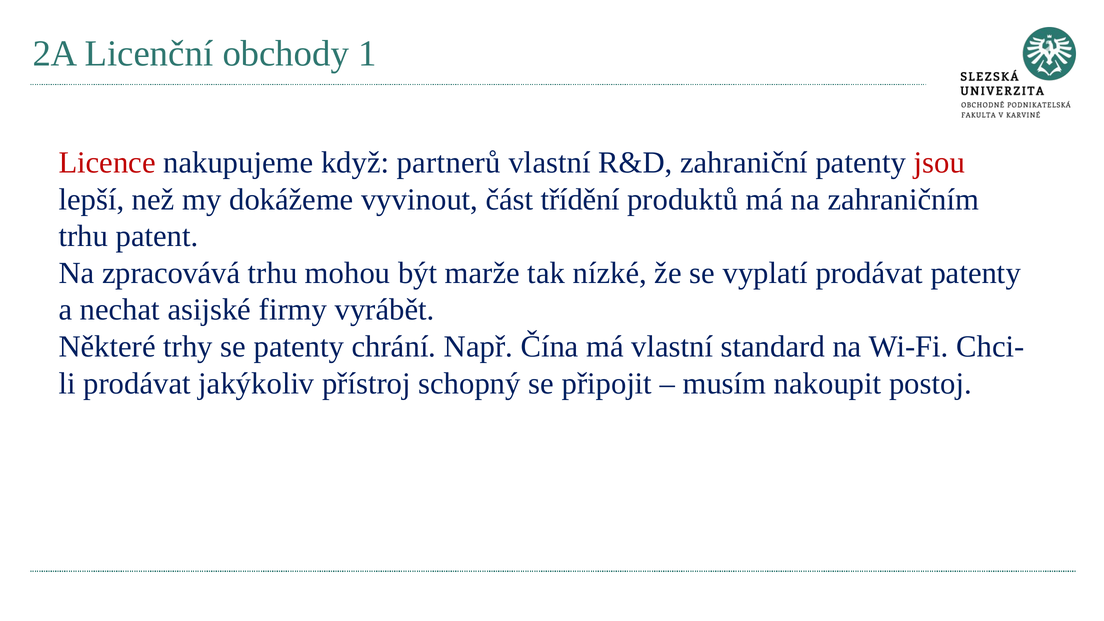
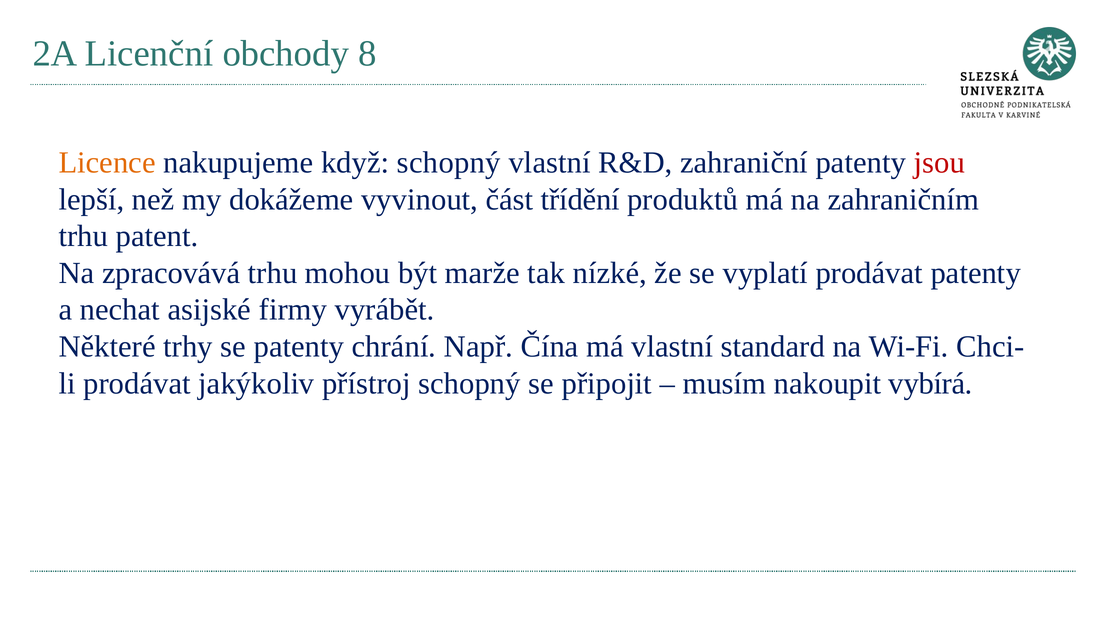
1: 1 -> 8
Licence colour: red -> orange
když partnerů: partnerů -> schopný
postoj: postoj -> vybírá
